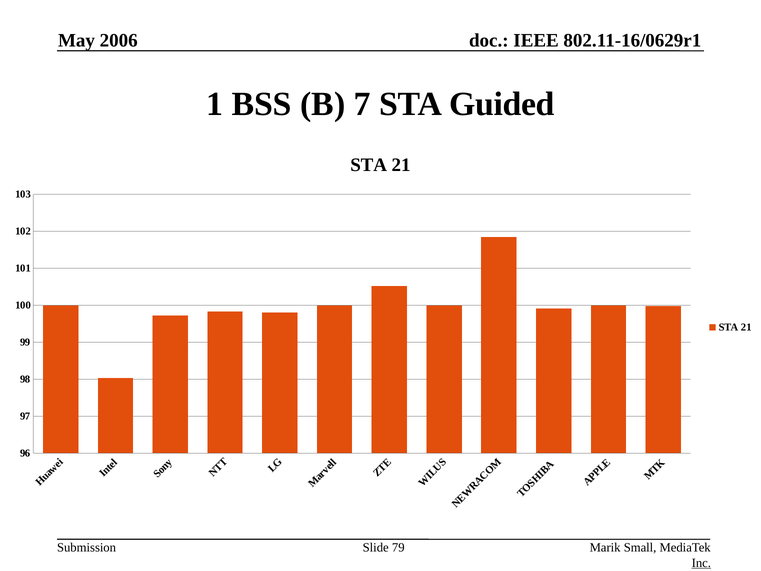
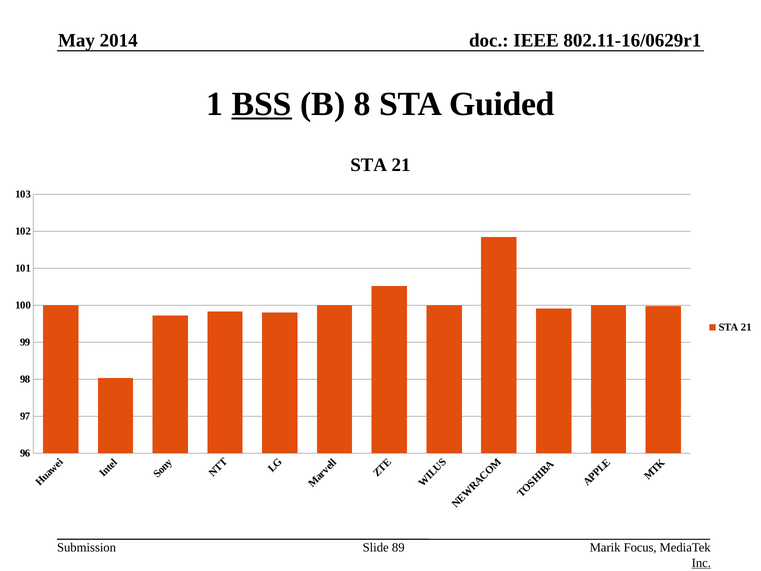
2006: 2006 -> 2014
BSS underline: none -> present
7: 7 -> 8
79: 79 -> 89
Small: Small -> Focus
